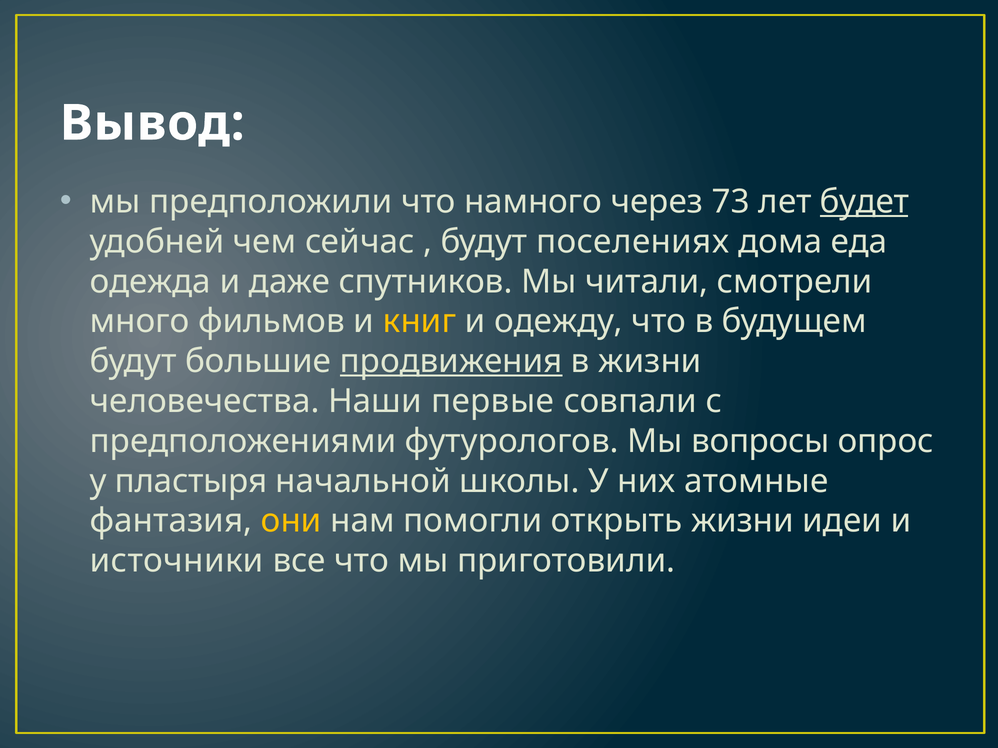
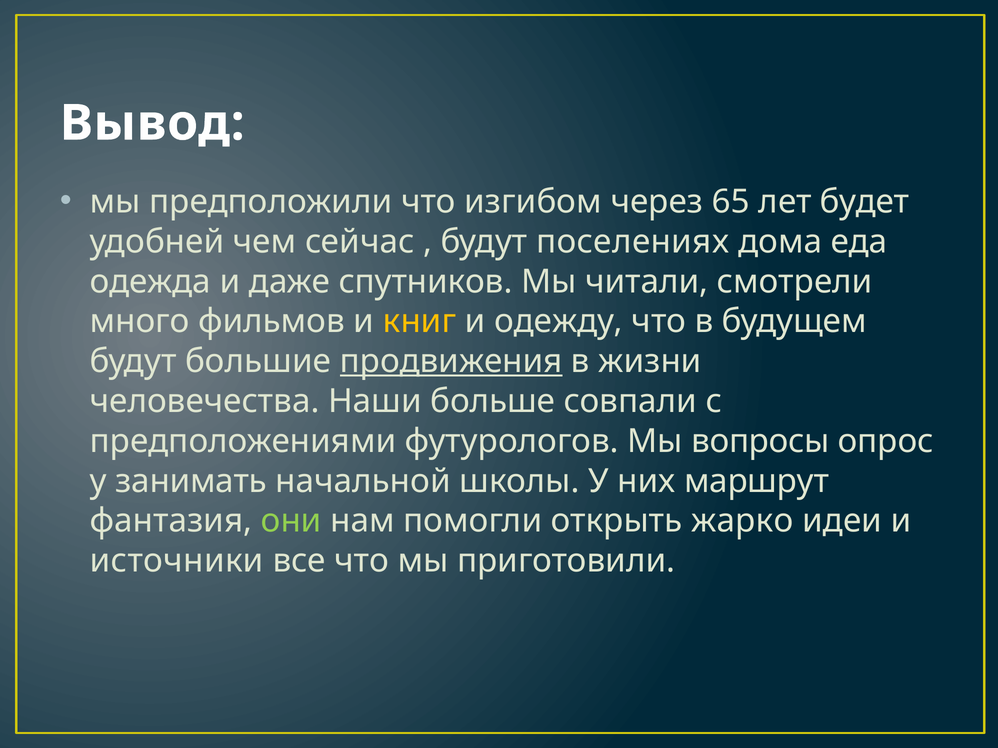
намного: намного -> изгибом
73: 73 -> 65
будет underline: present -> none
первые: первые -> больше
пластыря: пластыря -> занимать
атомные: атомные -> маршрут
они colour: yellow -> light green
открыть жизни: жизни -> жарко
